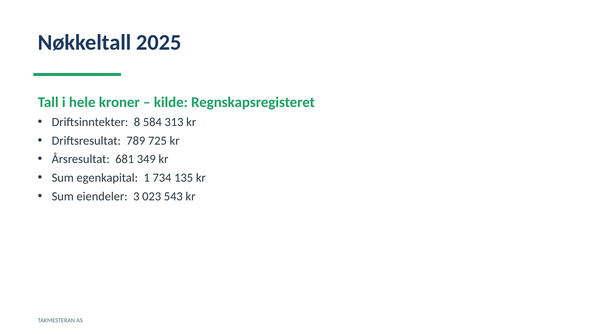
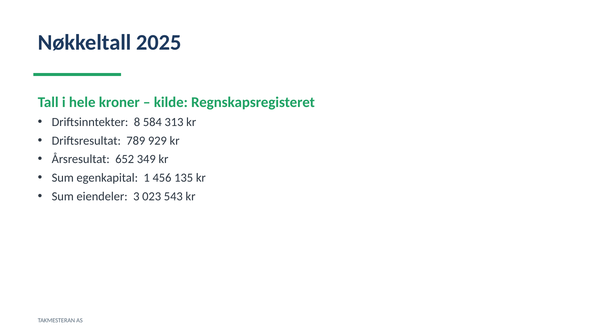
725: 725 -> 929
681: 681 -> 652
734: 734 -> 456
